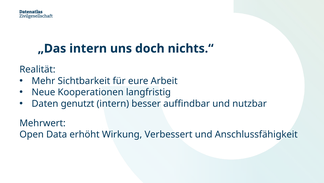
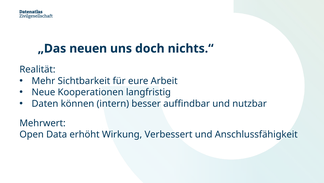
„Das intern: intern -> neuen
genutzt: genutzt -> können
